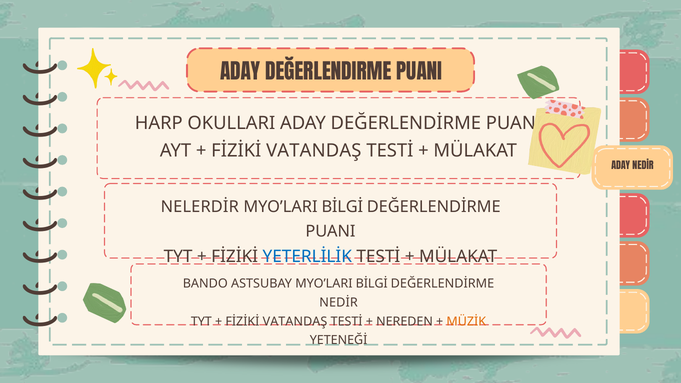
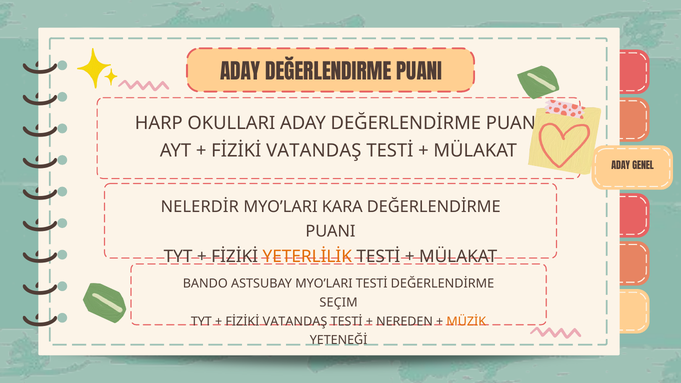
ADAY NEDİR: NEDİR -> GENEL
BİLGİ at (342, 207): BİLGİ -> KARA
YETERLİLİK colour: blue -> orange
ASTSUBAY MYO’LARI BİLGİ: BİLGİ -> TESTİ
NEDİR at (339, 303): NEDİR -> SEÇIM
